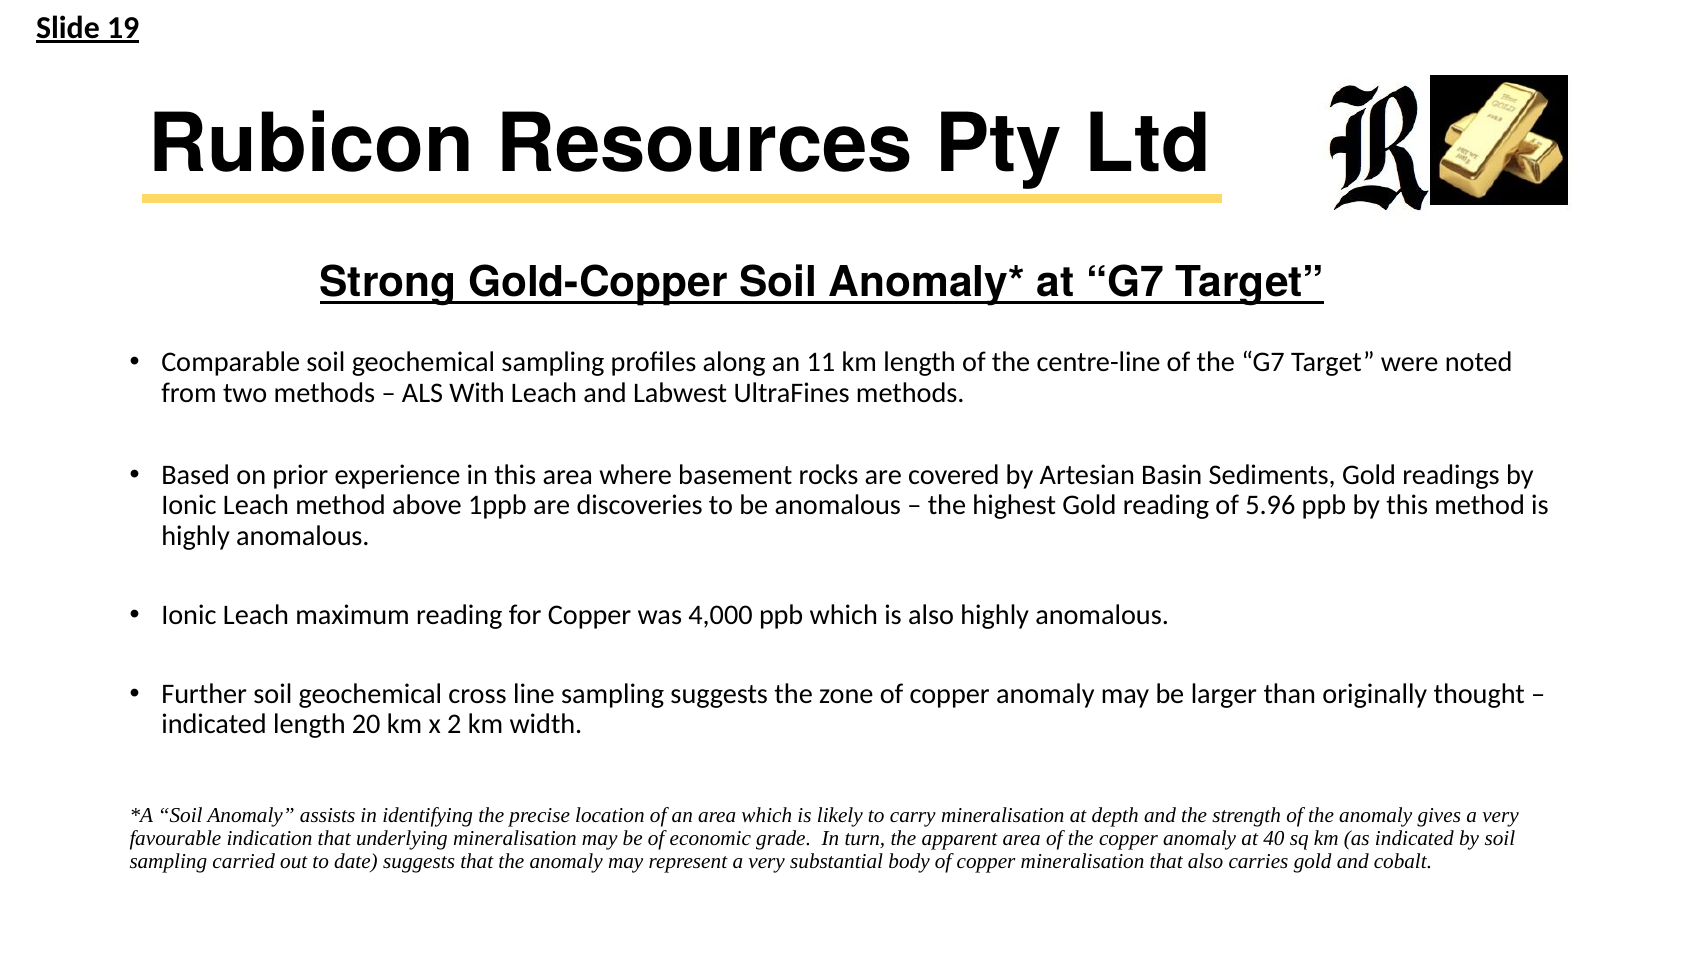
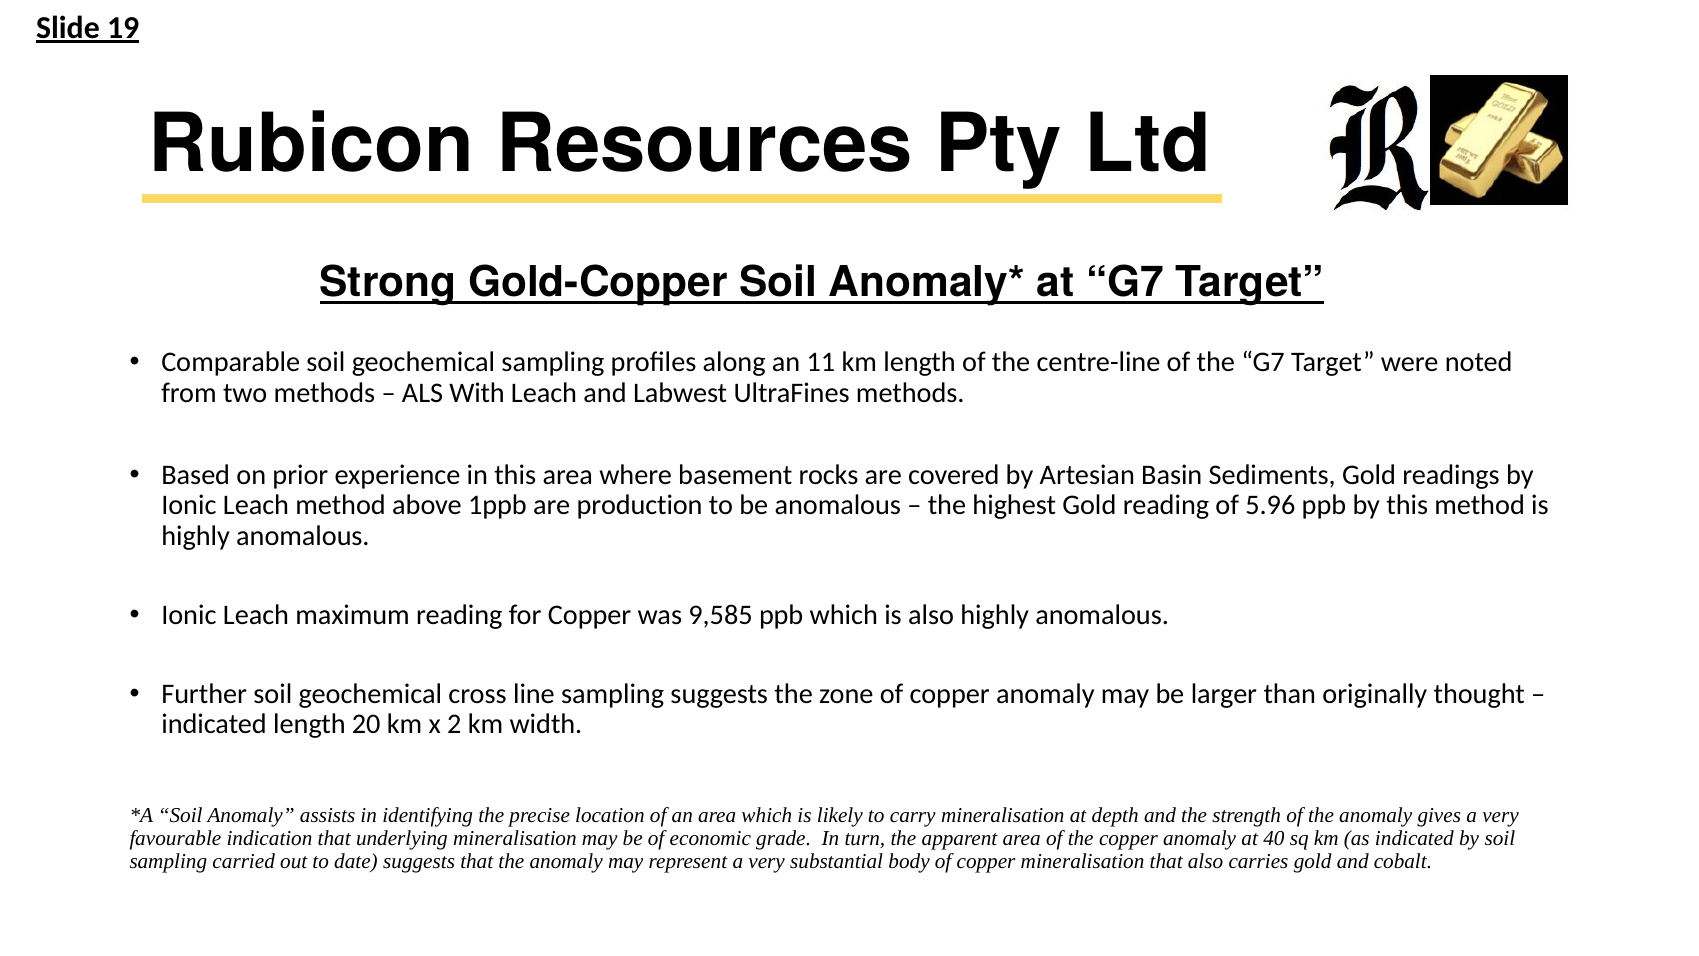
discoveries: discoveries -> production
4,000: 4,000 -> 9,585
